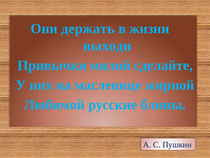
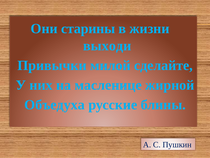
держать: держать -> старины
Любимой: Любимой -> Объедуха
